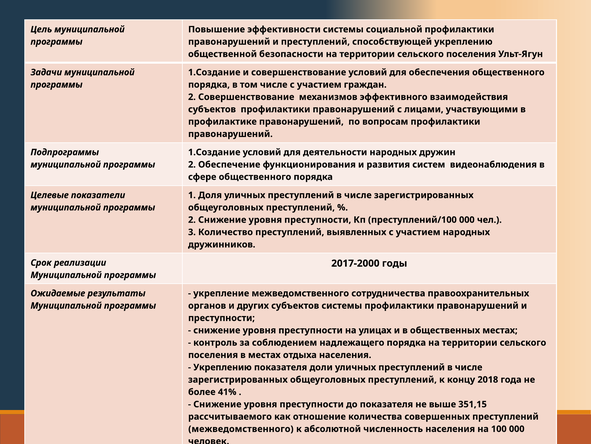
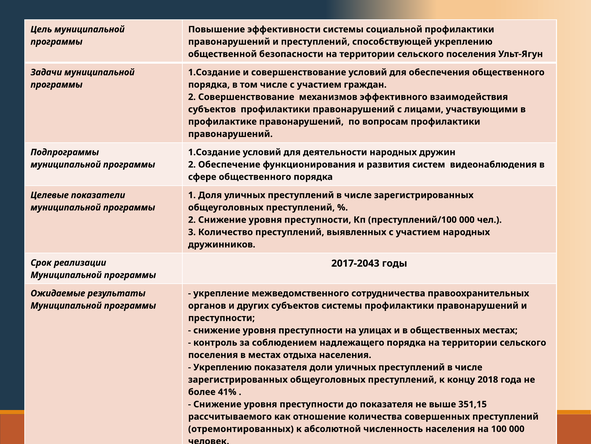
2017-2000: 2017-2000 -> 2017-2043
межведомственного at (241, 428): межведомственного -> отремонтированных
